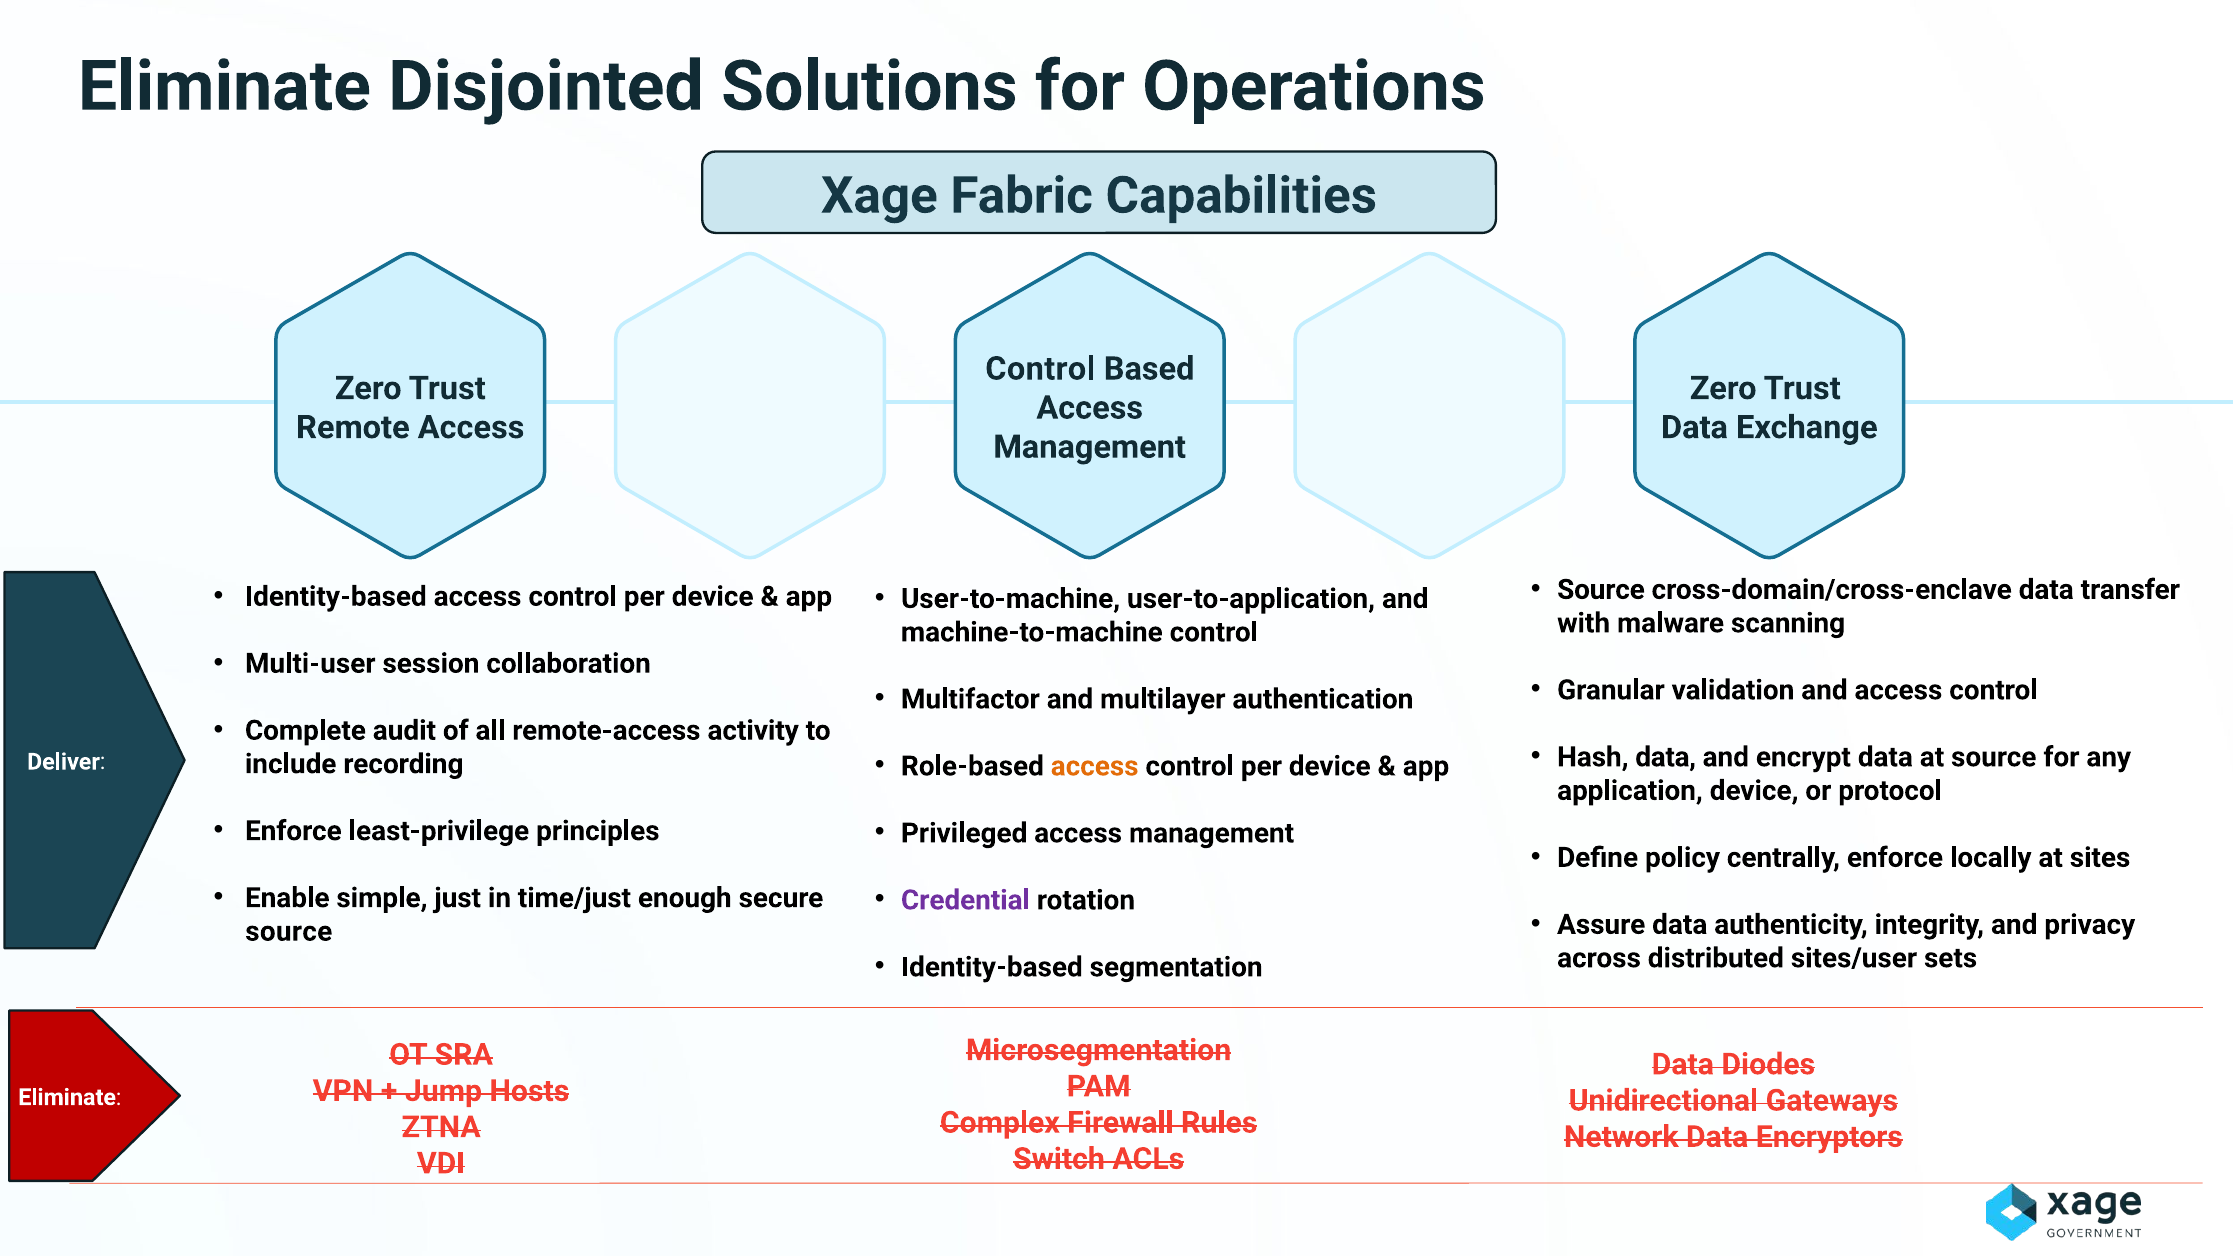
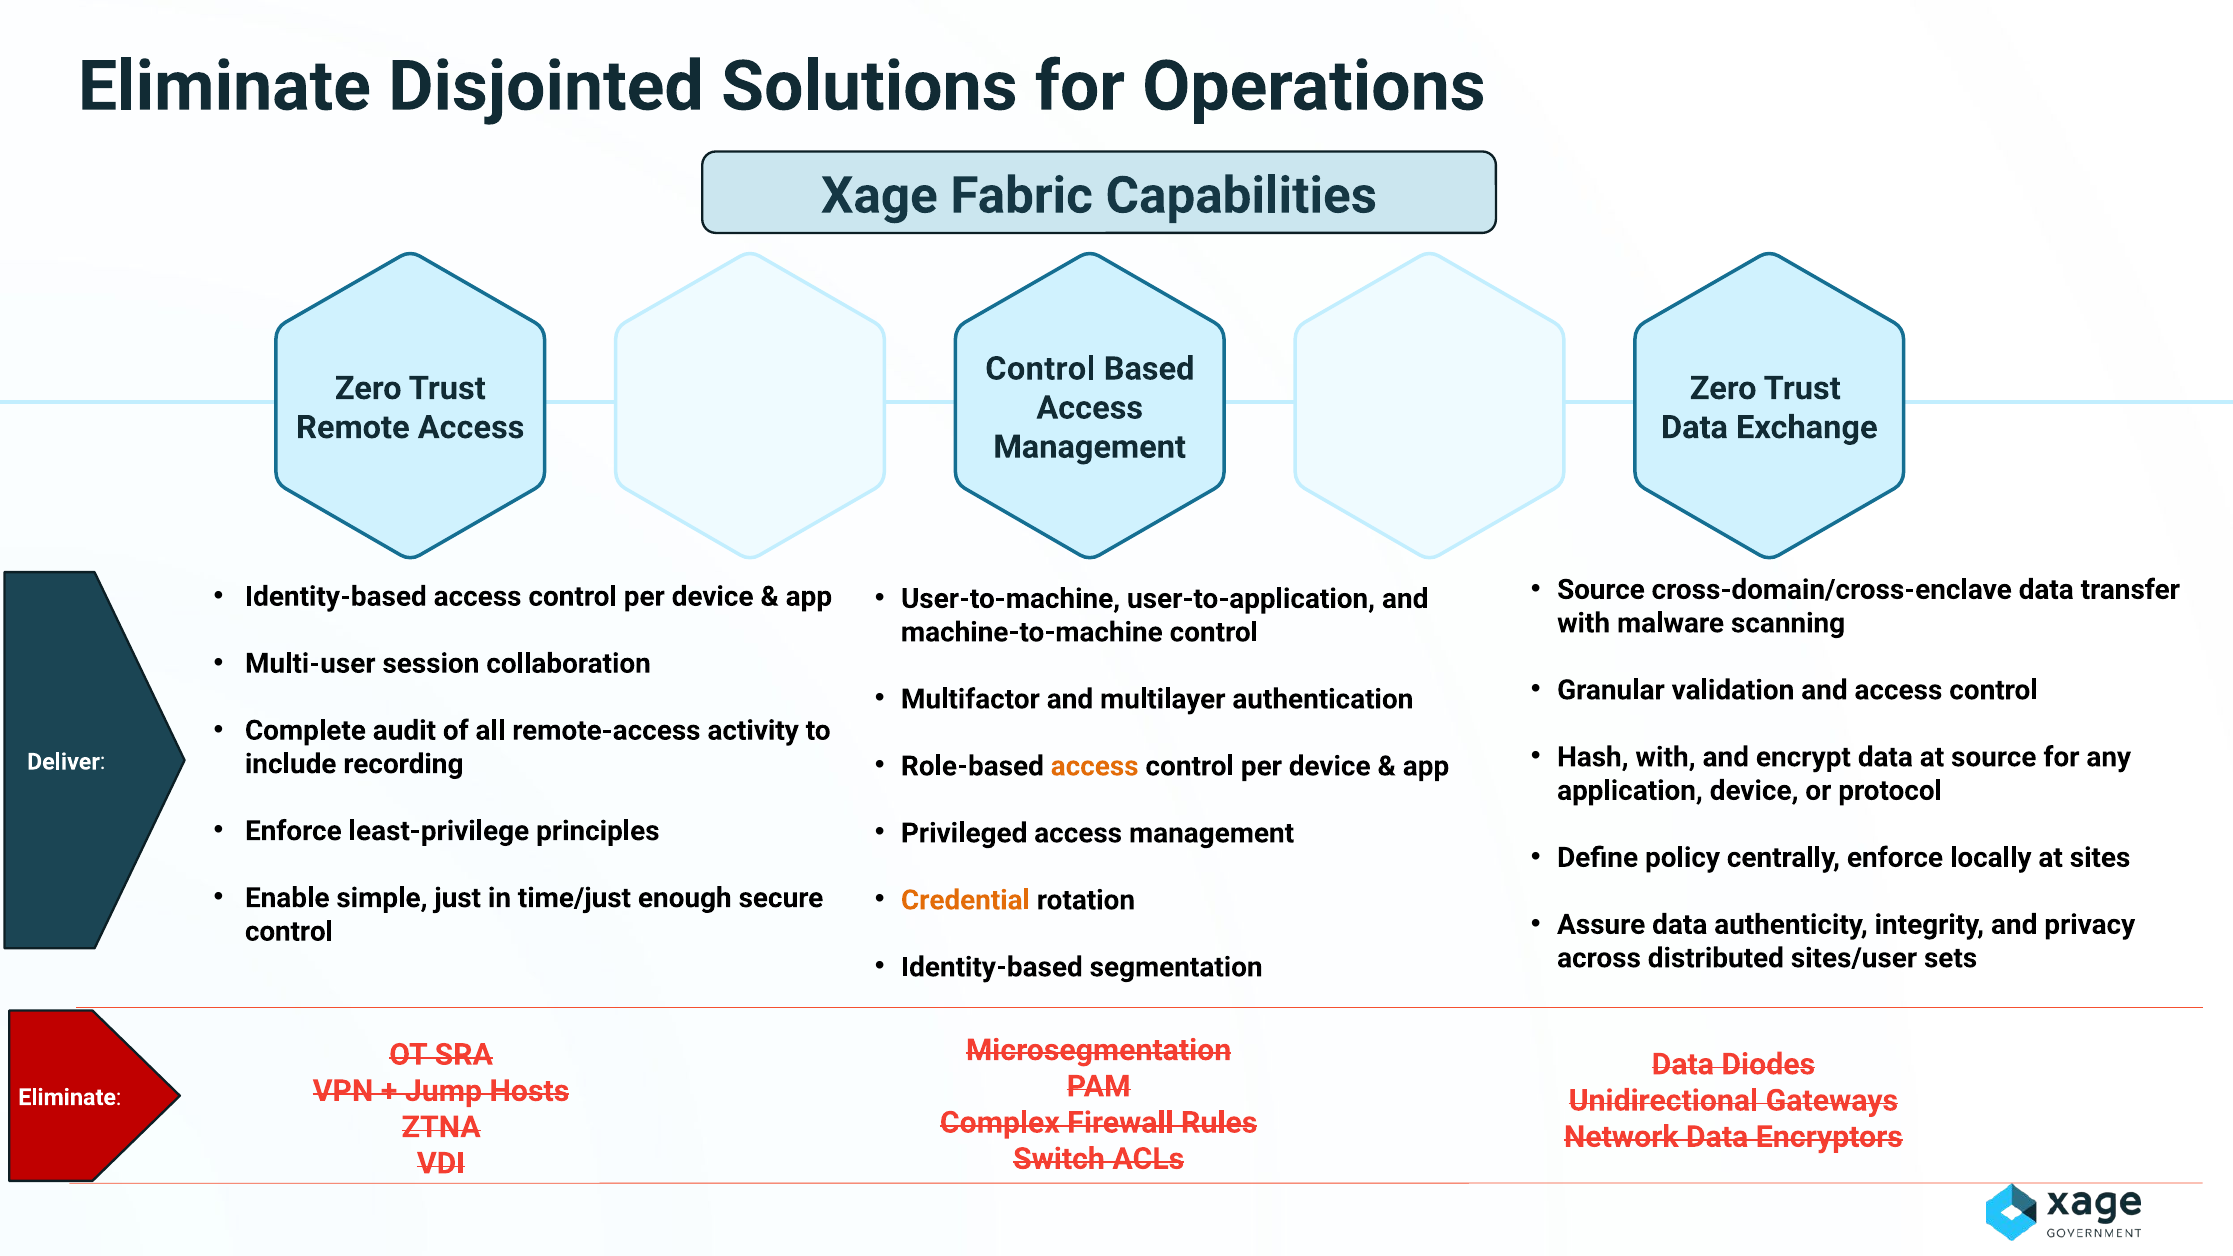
Hash data: data -> with
Credential colour: purple -> orange
source at (289, 932): source -> control
